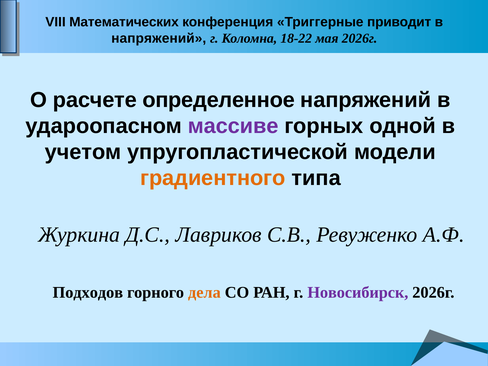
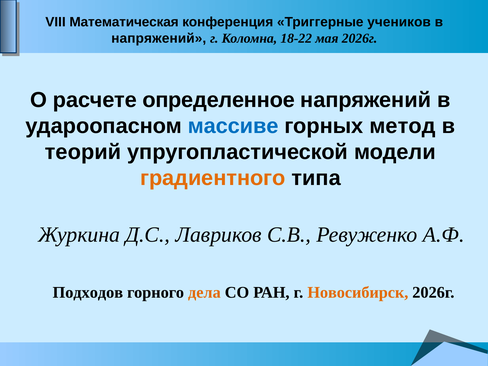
Математических: Математических -> Математическая
приводит: приводит -> учеников
массиве colour: purple -> blue
одной: одной -> метод
учетом: учетом -> теорий
Новосибирск colour: purple -> orange
